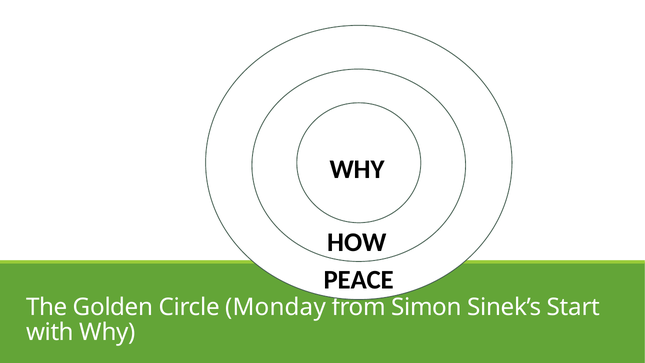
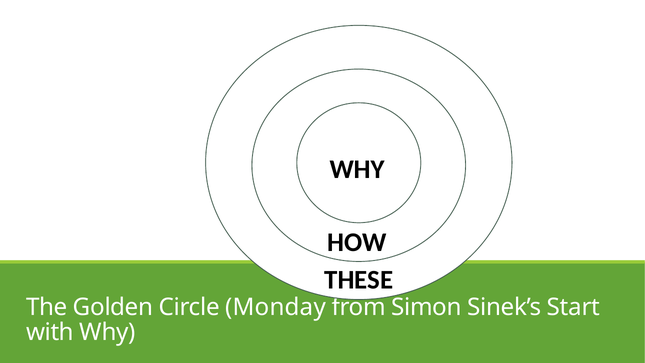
PEACE: PEACE -> THESE
